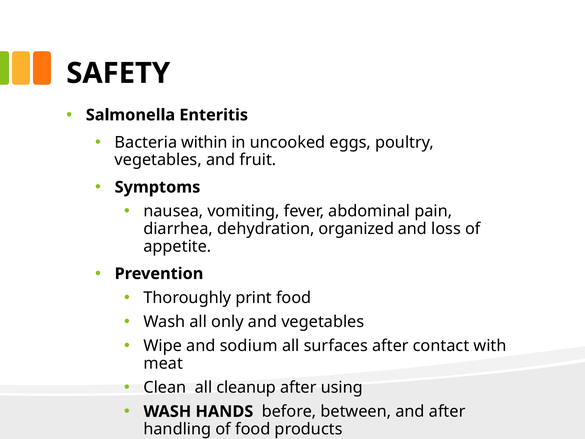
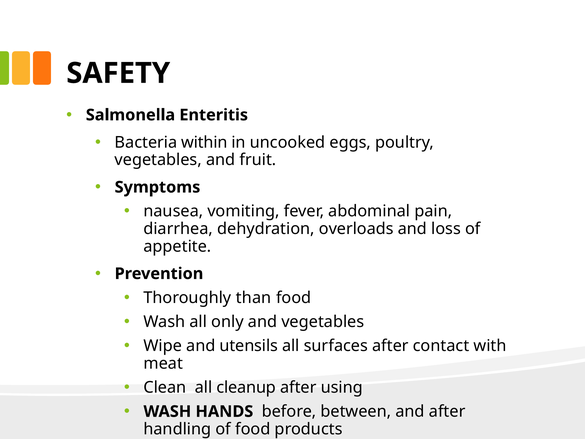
organized: organized -> overloads
print: print -> than
sodium: sodium -> utensils
